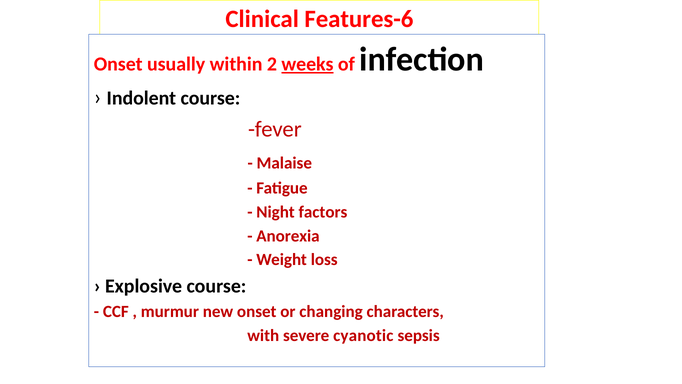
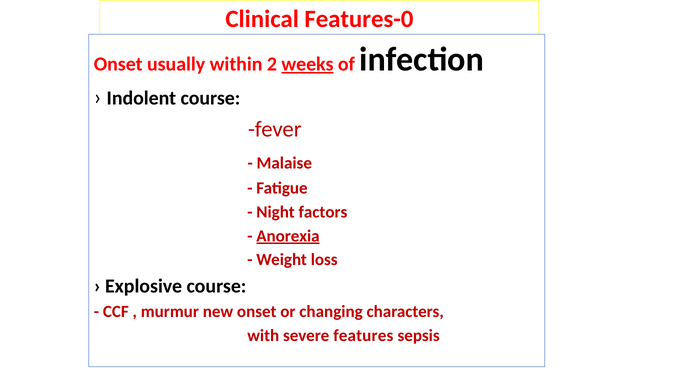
Features-6: Features-6 -> Features-0
Anorexia underline: none -> present
cyanotic: cyanotic -> features
